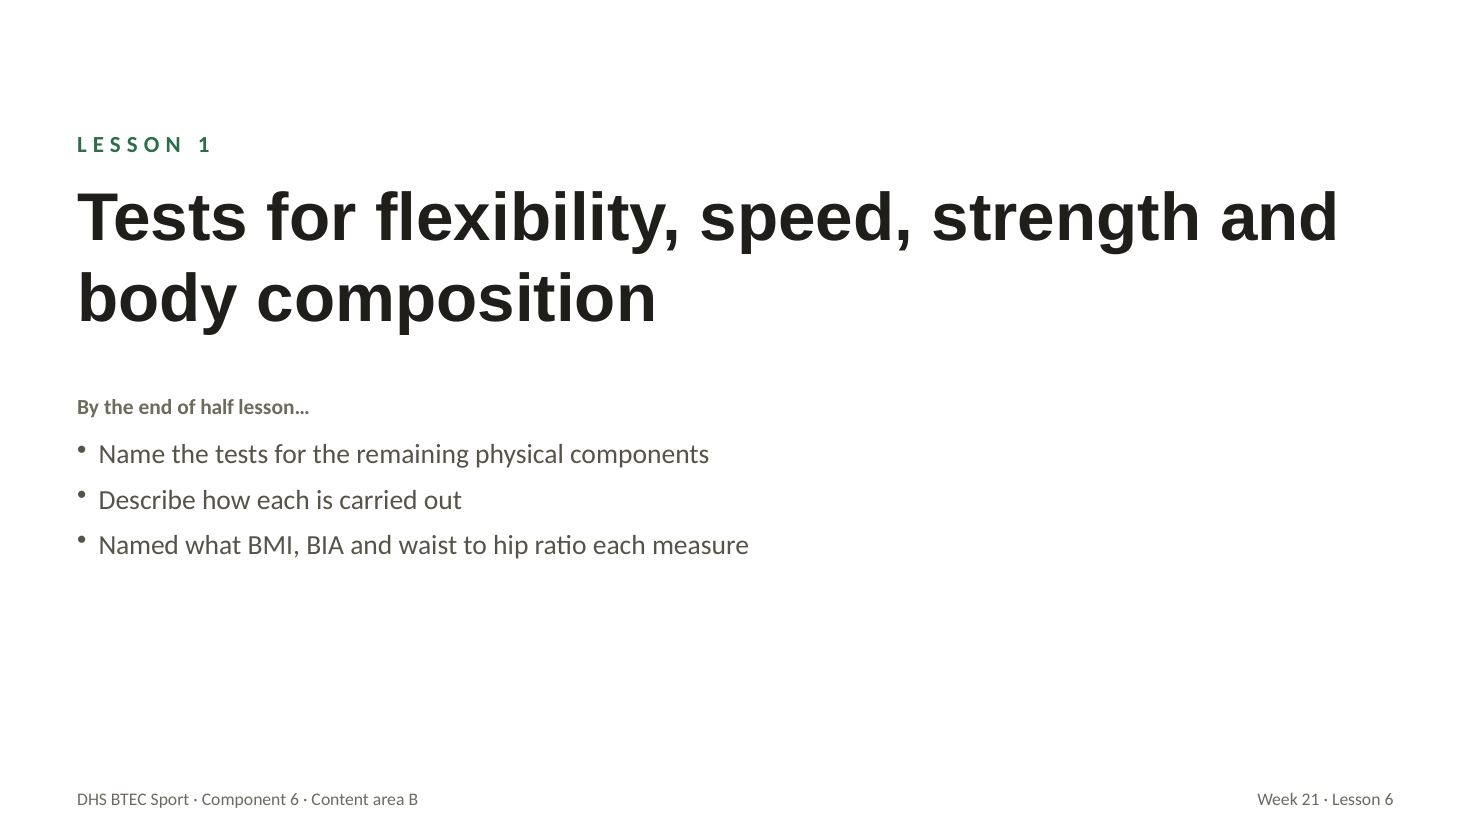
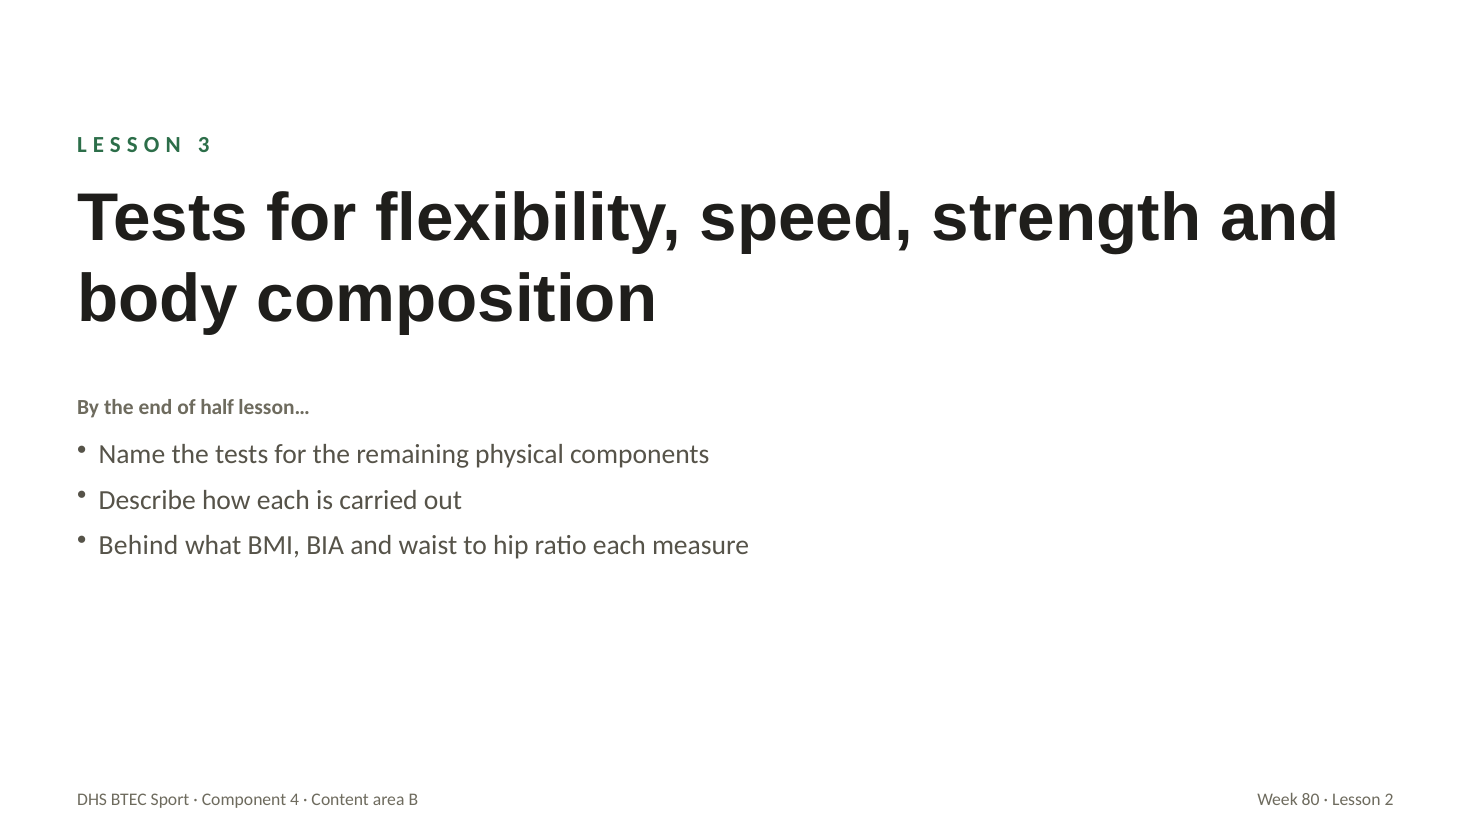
1: 1 -> 3
Named: Named -> Behind
Component 6: 6 -> 4
21: 21 -> 80
Lesson 6: 6 -> 2
